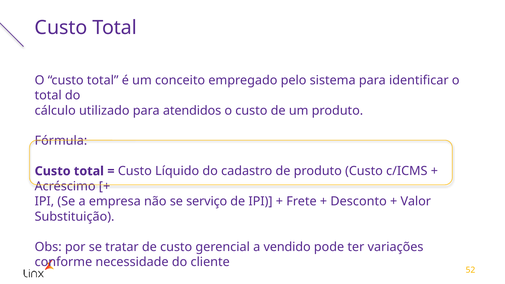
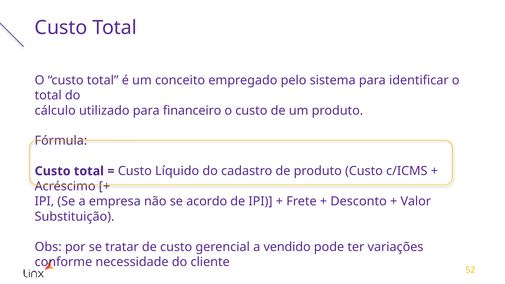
atendidos: atendidos -> financeiro
serviço: serviço -> acordo
